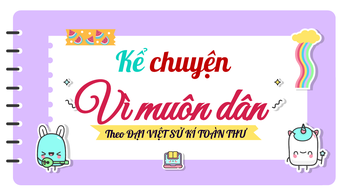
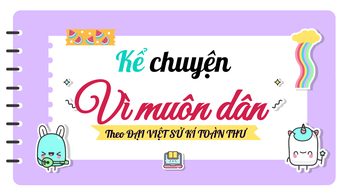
chuyện colour: red -> black
